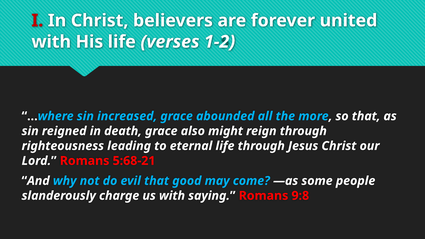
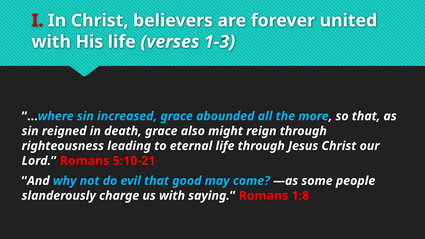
1-2: 1-2 -> 1-3
5:68-21: 5:68-21 -> 5:10-21
9:8: 9:8 -> 1:8
